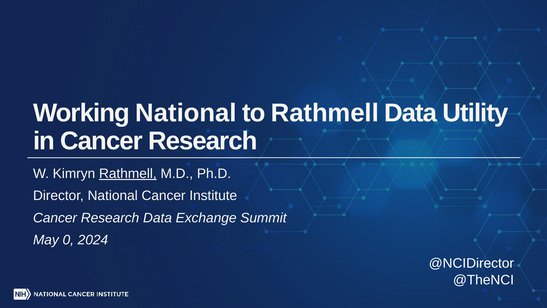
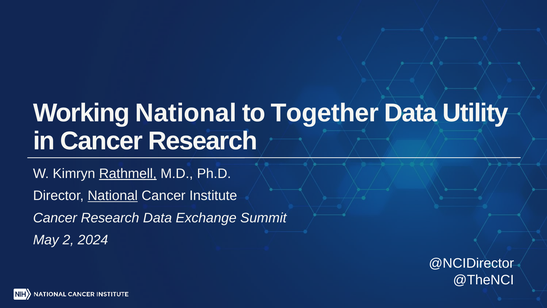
to Rathmell: Rathmell -> Together
National at (113, 196) underline: none -> present
0: 0 -> 2
